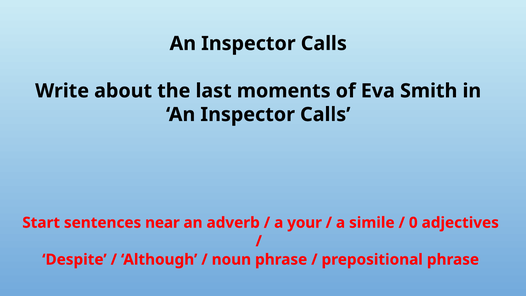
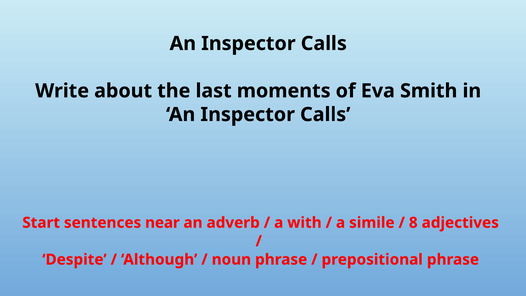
your: your -> with
0: 0 -> 8
